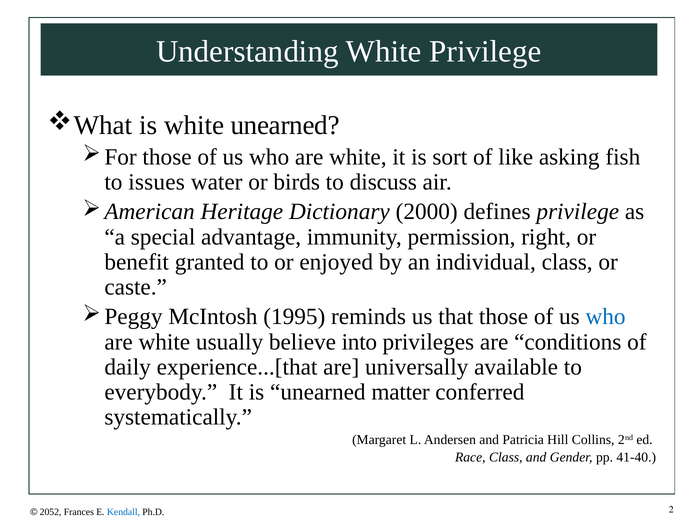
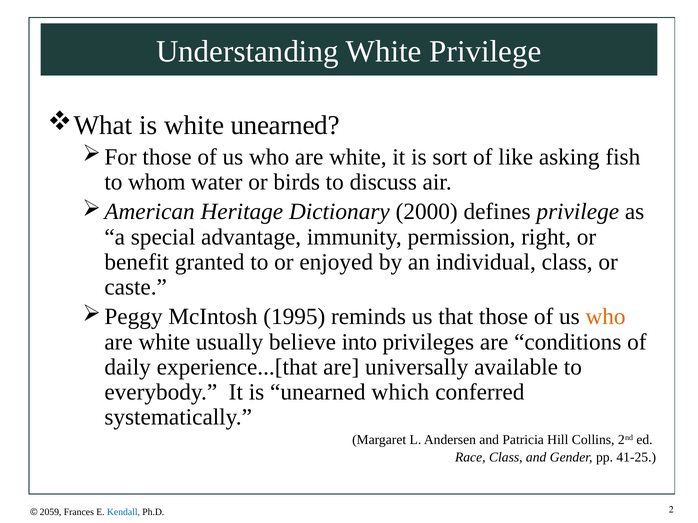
issues: issues -> whom
who at (606, 317) colour: blue -> orange
matter: matter -> which
41-40: 41-40 -> 41-25
2052: 2052 -> 2059
